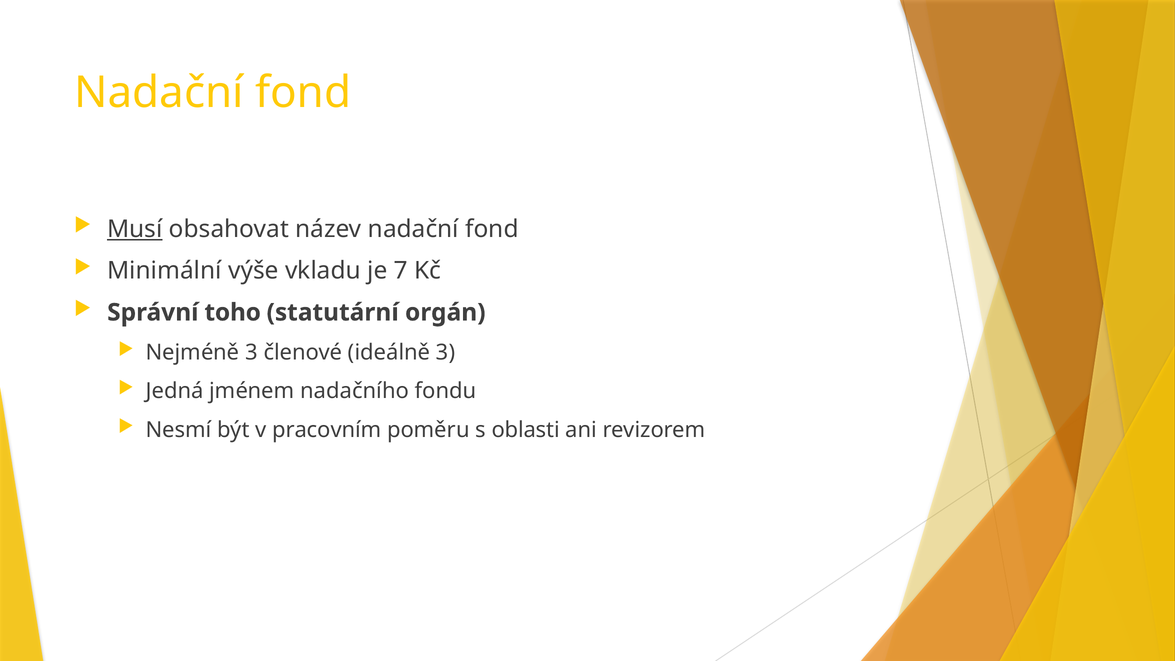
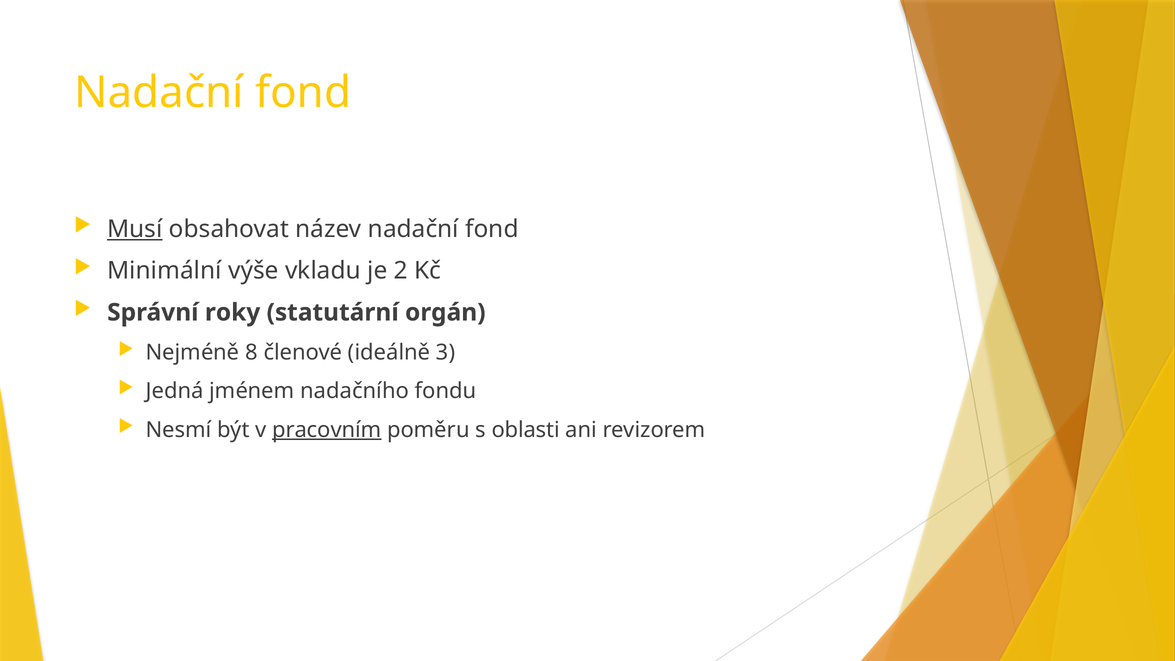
7: 7 -> 2
toho: toho -> roky
Nejméně 3: 3 -> 8
pracovním underline: none -> present
